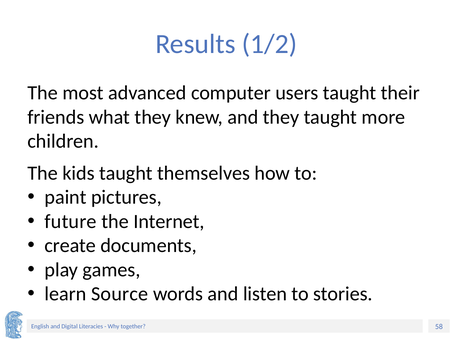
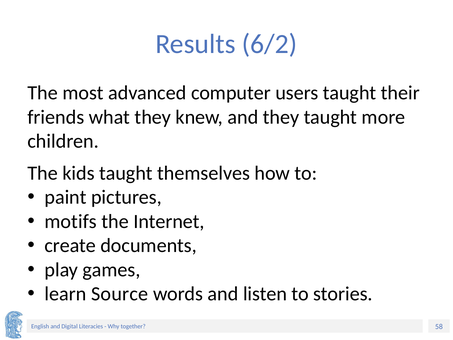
1/2: 1/2 -> 6/2
future: future -> motifs
